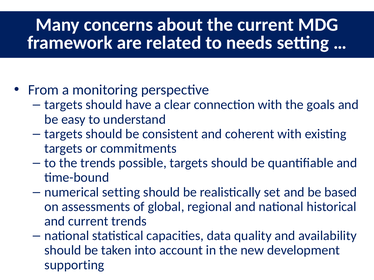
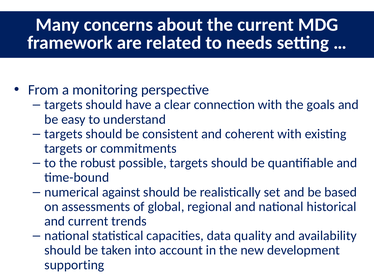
the trends: trends -> robust
numerical setting: setting -> against
